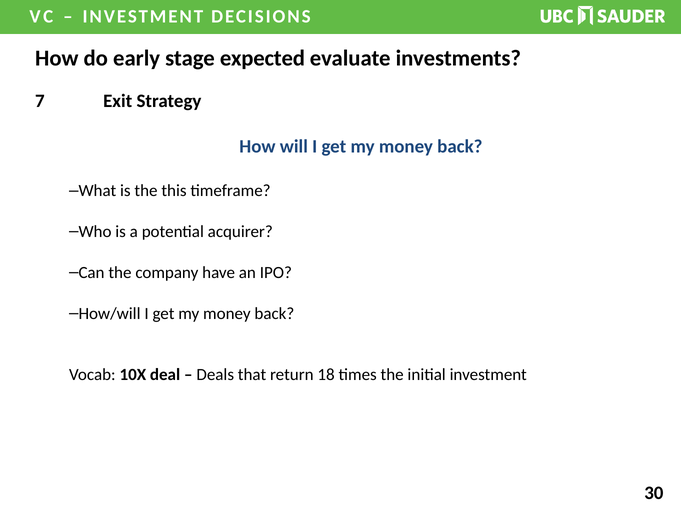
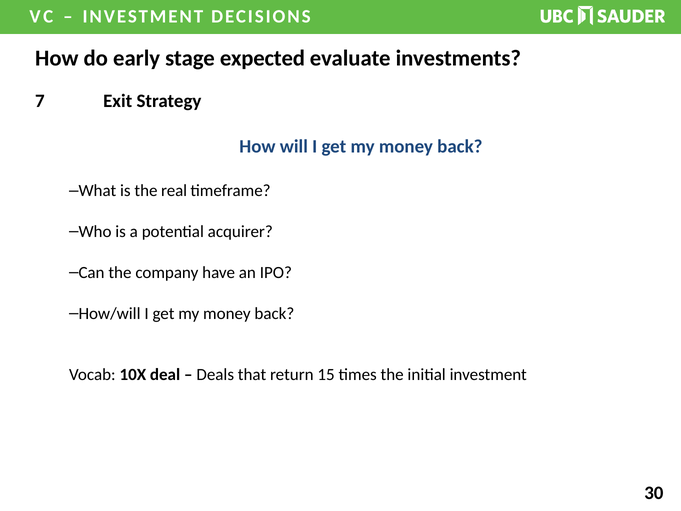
this: this -> real
18: 18 -> 15
